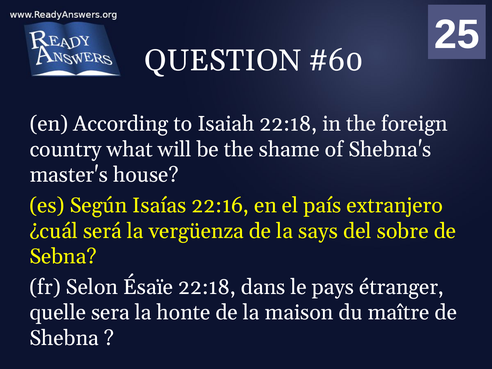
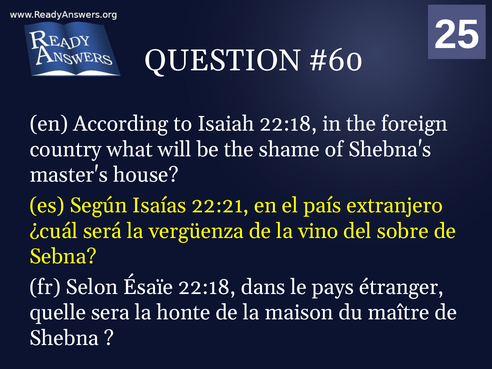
22:16: 22:16 -> 22:21
says: says -> vino
